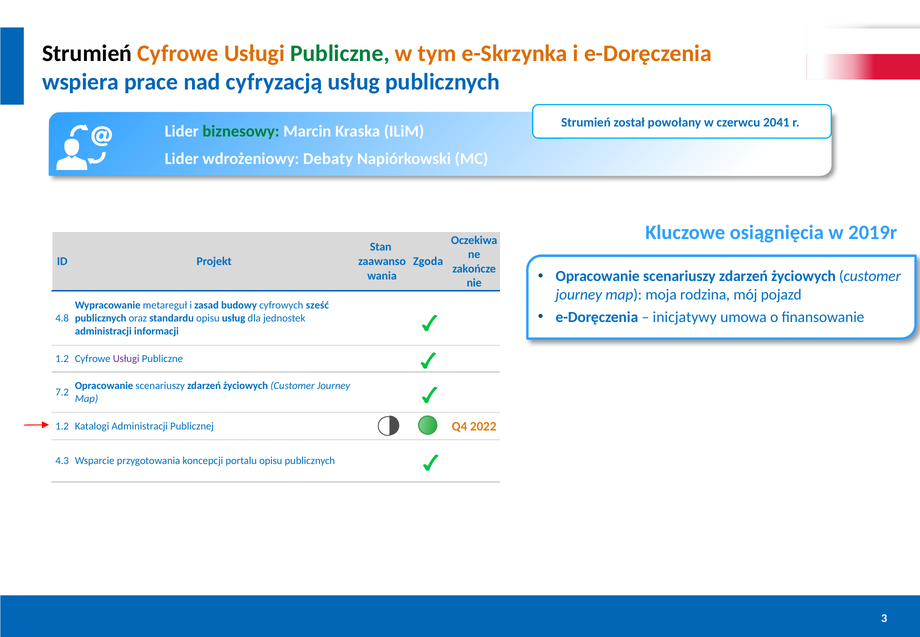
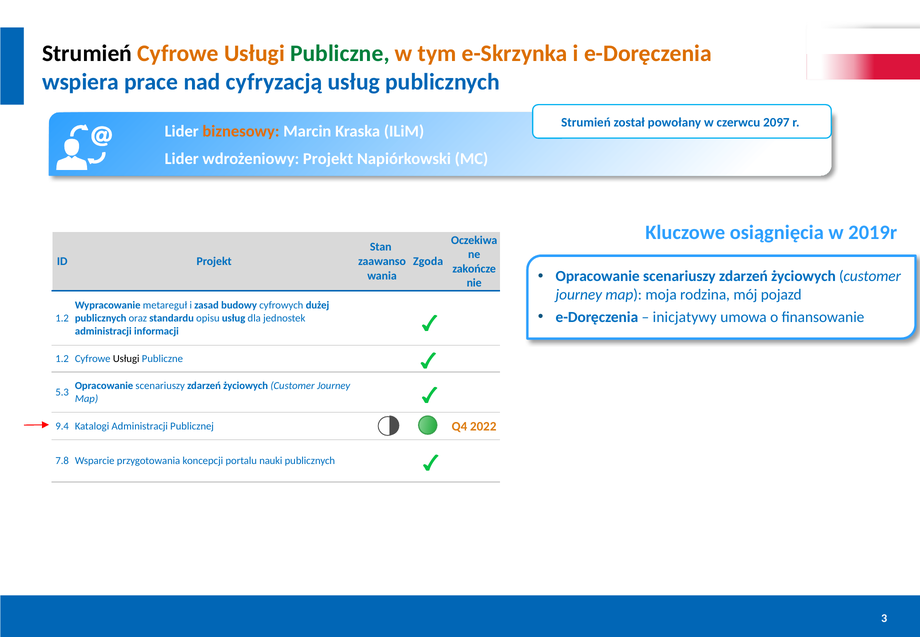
2041: 2041 -> 2097
biznesowy colour: green -> orange
wdrożeniowy Debaty: Debaty -> Projekt
sześć: sześć -> dużej
4.8 at (62, 318): 4.8 -> 1.2
Usługi at (126, 359) colour: purple -> black
7.2: 7.2 -> 5.3
1.2 at (62, 426): 1.2 -> 9.4
4.3: 4.3 -> 7.8
portalu opisu: opisu -> nauki
